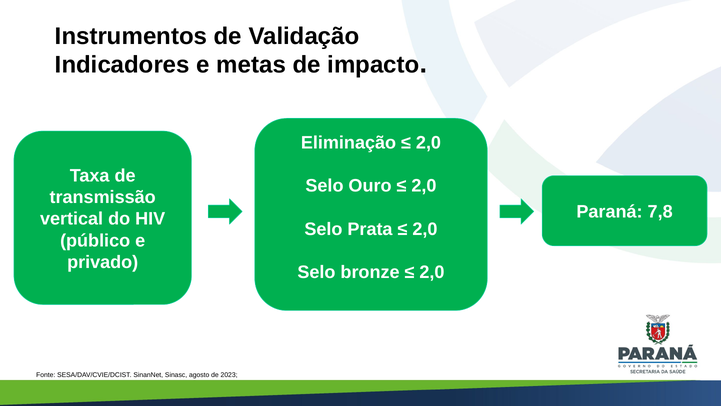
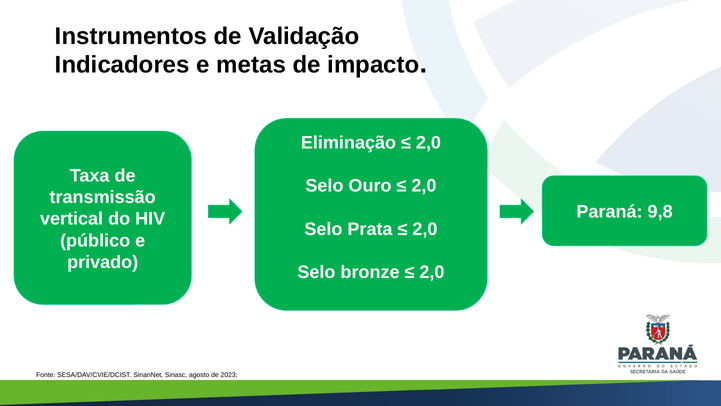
7,8: 7,8 -> 9,8
